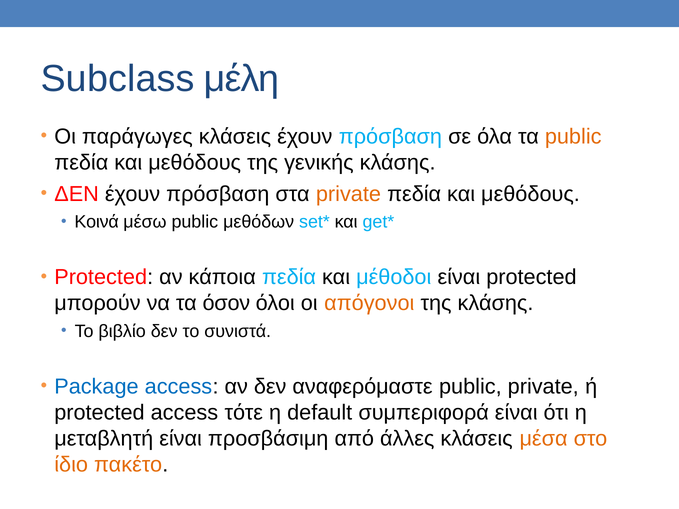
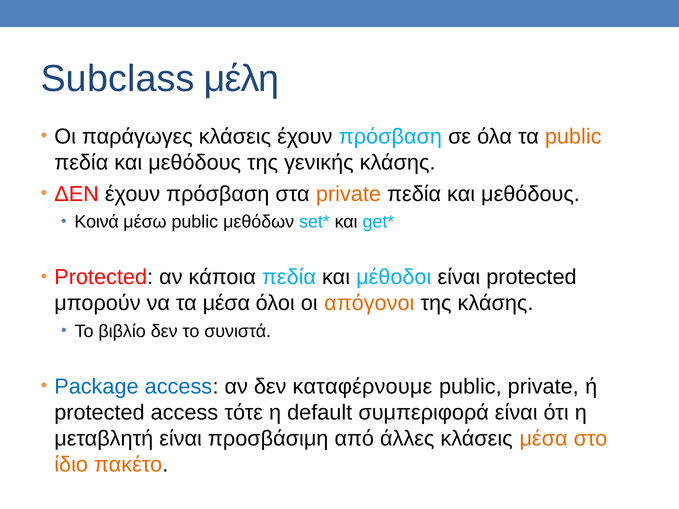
τα όσον: όσον -> μέσα
αναφερόμαστε: αναφερόμαστε -> καταφέρνουμε
